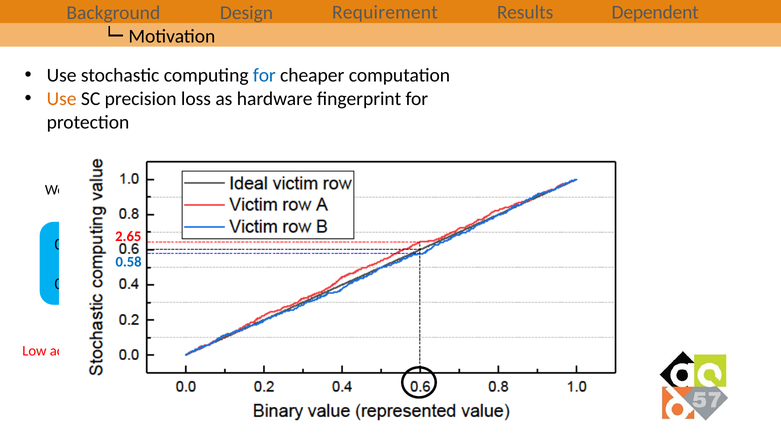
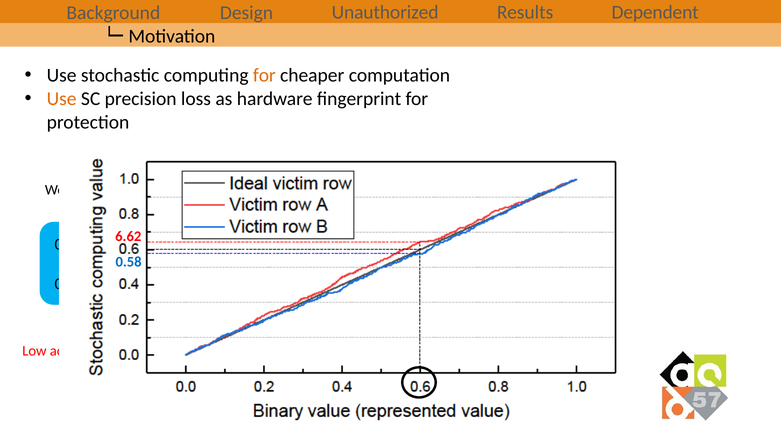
Requirement: Requirement -> Unauthorized
for at (264, 76) colour: blue -> orange
2.65: 2.65 -> 6.62
